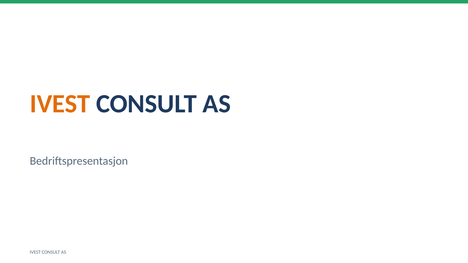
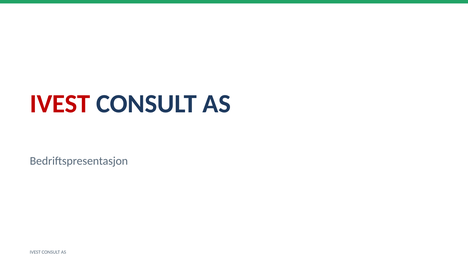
IVEST at (60, 104) colour: orange -> red
